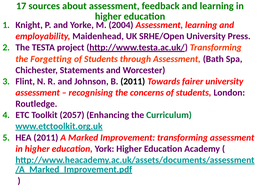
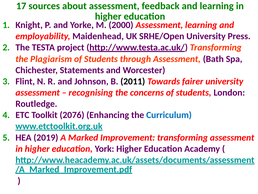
2004: 2004 -> 2000
Forgetting: Forgetting -> Plagiarism
2057: 2057 -> 2076
Curriculum colour: green -> blue
HEA 2011: 2011 -> 2019
